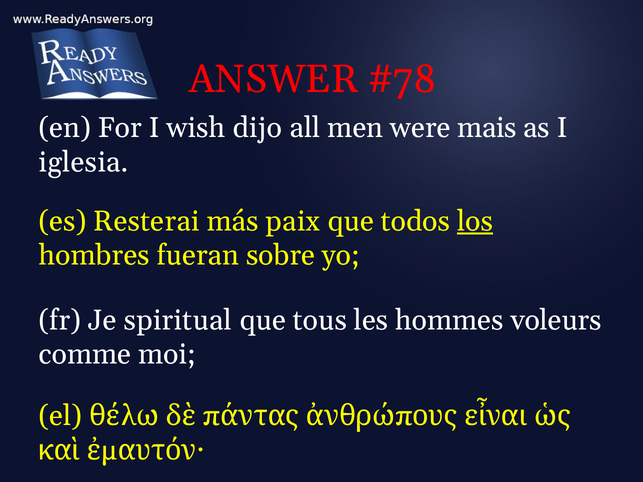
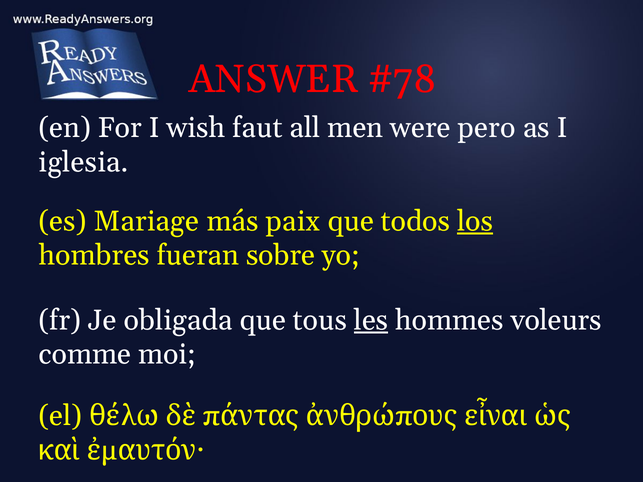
dijo: dijo -> faut
mais: mais -> pero
Resterai: Resterai -> Mariage
spiritual: spiritual -> obligada
les underline: none -> present
